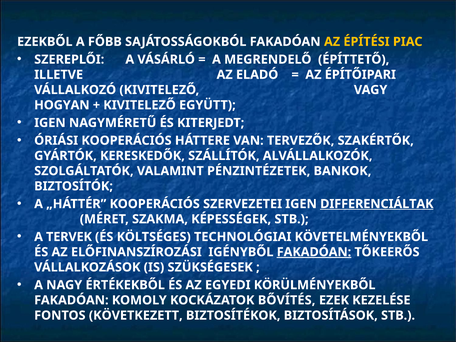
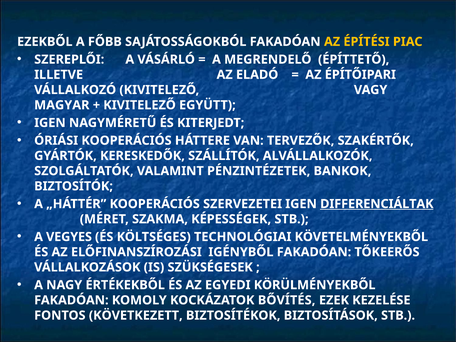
HOGYAN: HOGYAN -> MAGYAR
TERVEK: TERVEK -> VEGYES
FAKADÓAN at (314, 252) underline: present -> none
